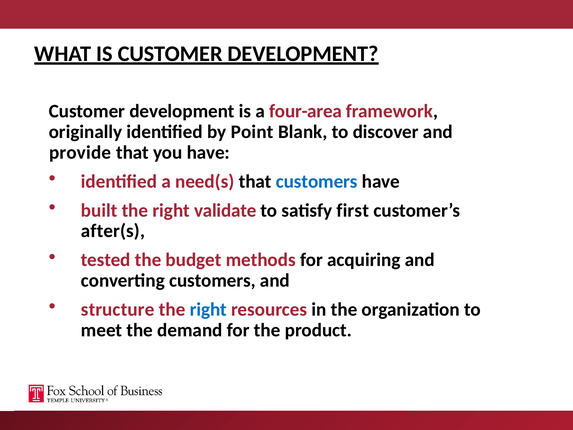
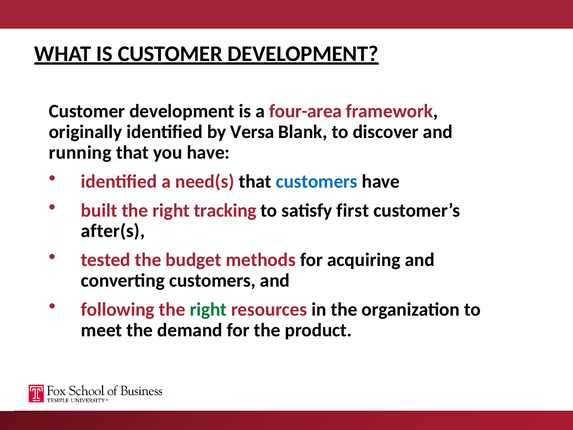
Point: Point -> Versa
provide: provide -> running
validate: validate -> tracking
structure: structure -> following
right at (208, 309) colour: blue -> green
